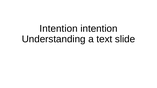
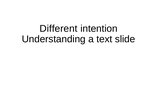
Intention at (59, 29): Intention -> Different
